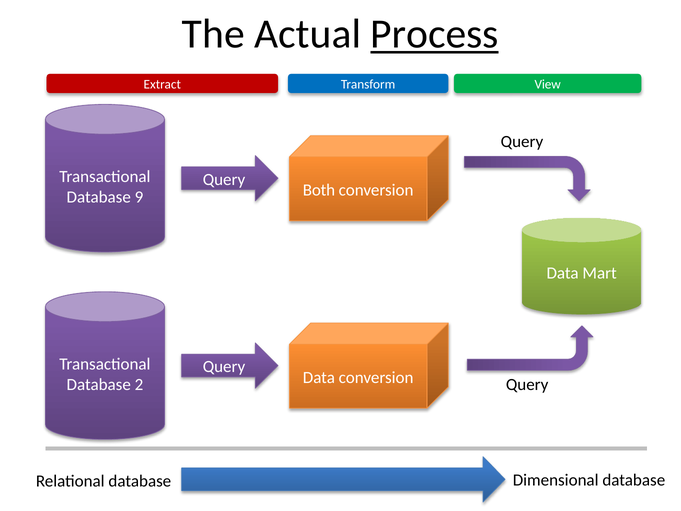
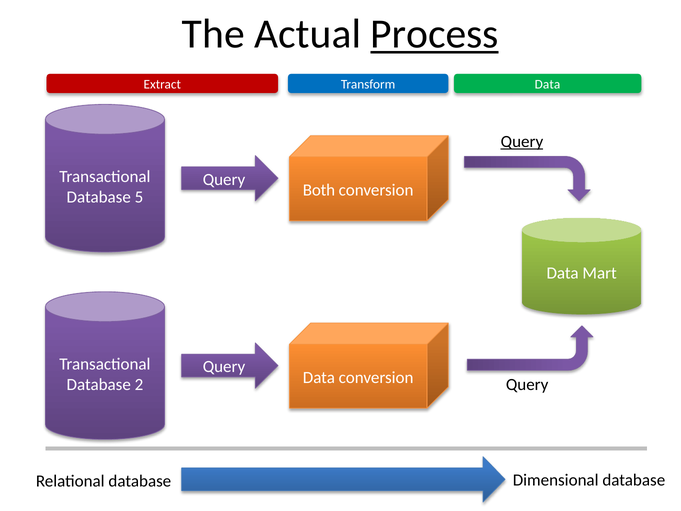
Transform View: View -> Data
Query at (522, 141) underline: none -> present
9: 9 -> 5
